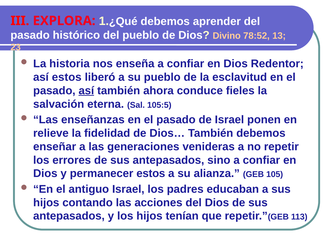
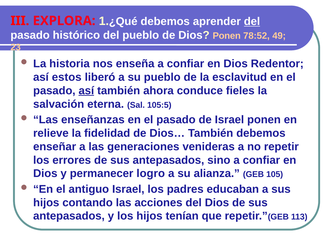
del at (252, 21) underline: none -> present
Dios Divino: Divino -> Ponen
13: 13 -> 49
permanecer estos: estos -> logro
